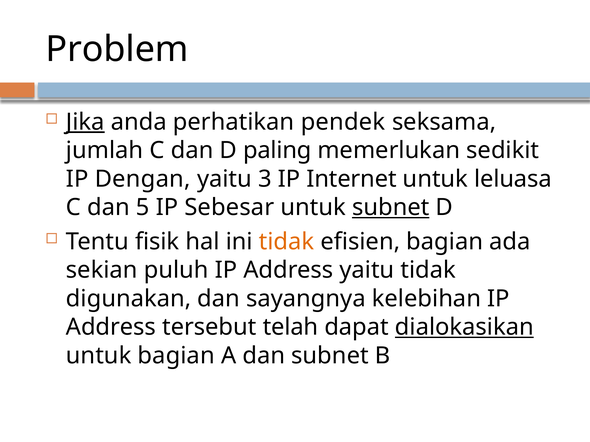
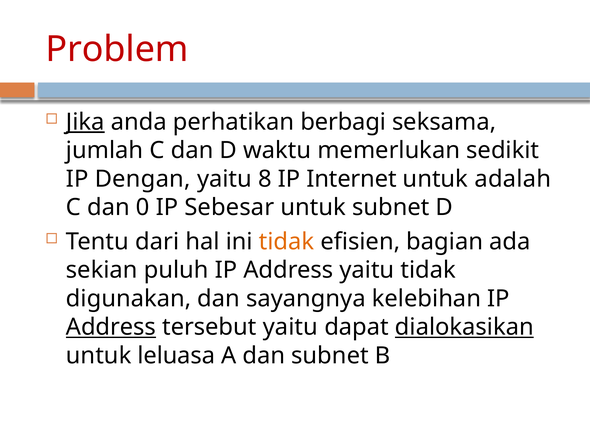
Problem colour: black -> red
pendek: pendek -> berbagi
paling: paling -> waktu
3: 3 -> 8
leluasa: leluasa -> adalah
5: 5 -> 0
subnet at (391, 208) underline: present -> none
fisik: fisik -> dari
Address at (111, 327) underline: none -> present
tersebut telah: telah -> yaitu
untuk bagian: bagian -> leluasa
